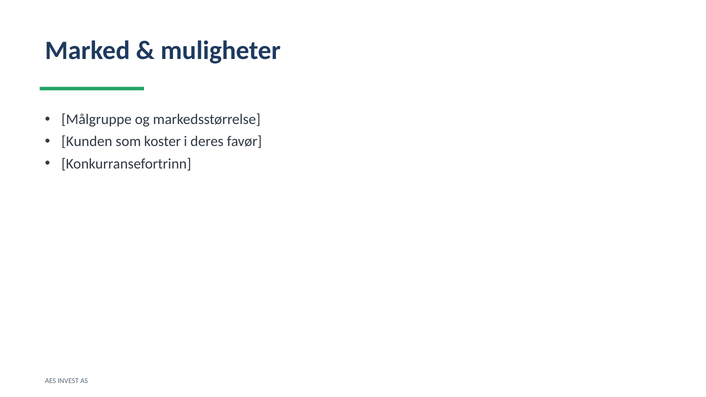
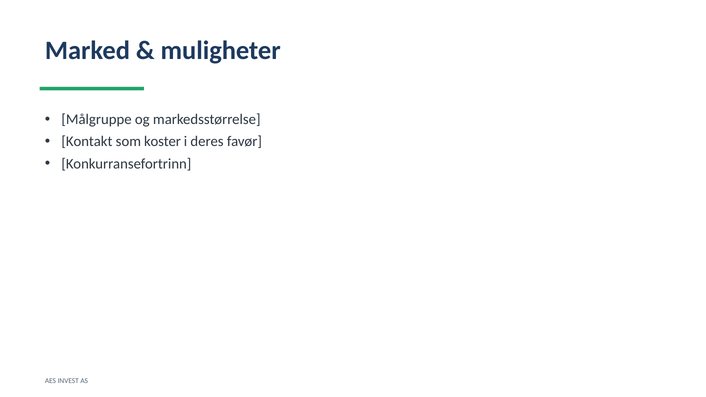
Kunden: Kunden -> Kontakt
